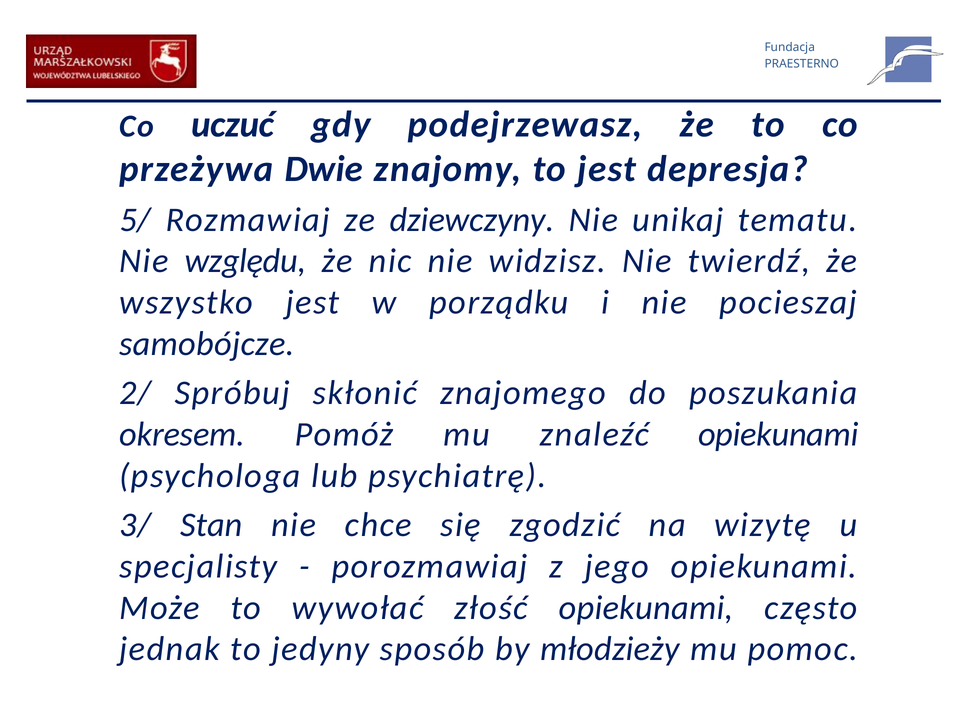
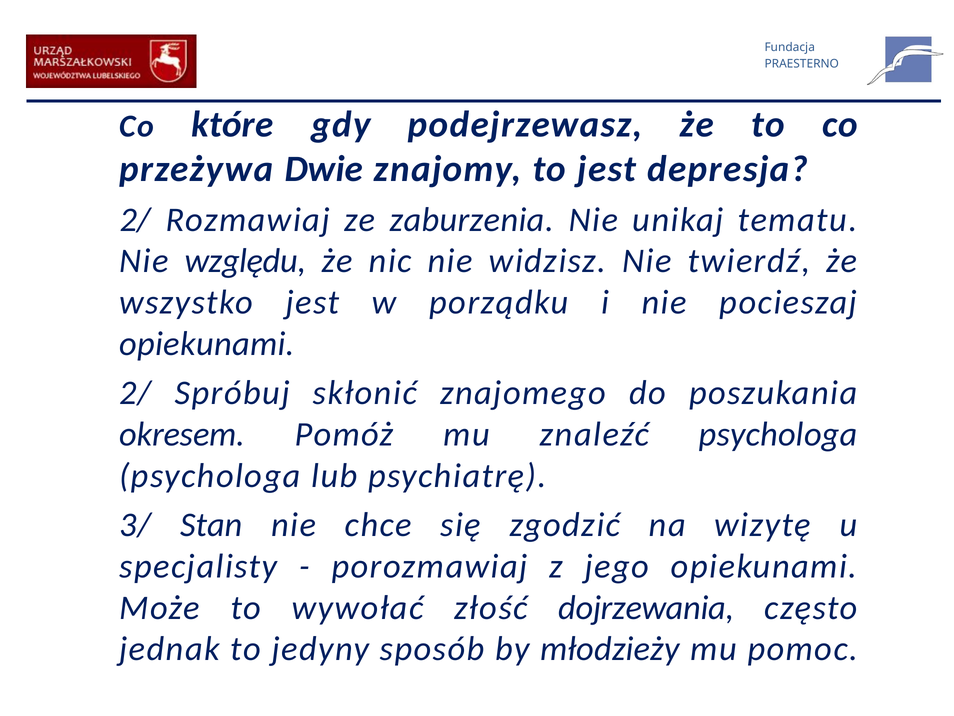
uczuć: uczuć -> które
5/ at (135, 220): 5/ -> 2/
dziewczyny: dziewczyny -> zaburzenia
samobójcze at (207, 344): samobójcze -> opiekunami
znaleźć opiekunami: opiekunami -> psychologa
złość opiekunami: opiekunami -> dojrzewania
